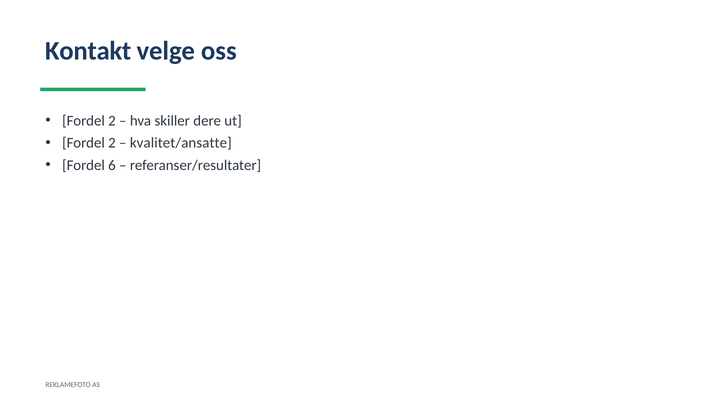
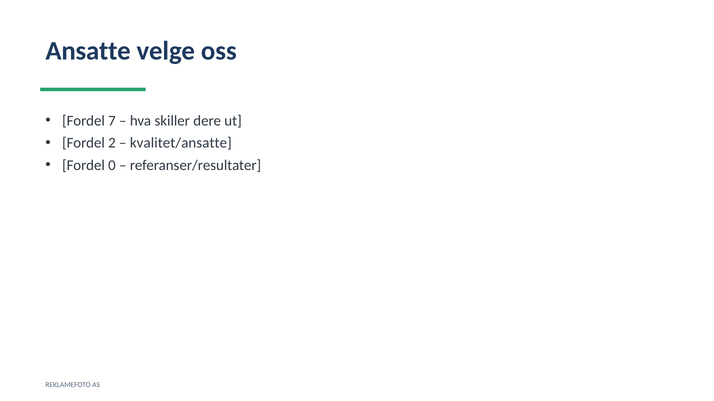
Kontakt: Kontakt -> Ansatte
2 at (112, 121): 2 -> 7
6: 6 -> 0
